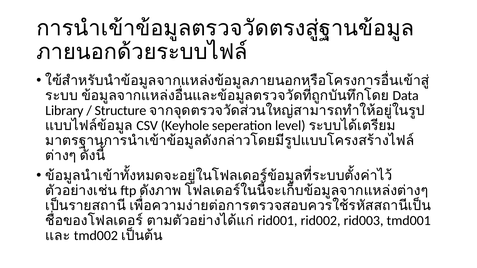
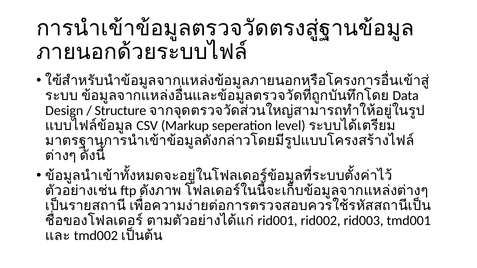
Library: Library -> Design
Keyhole: Keyhole -> Markup
